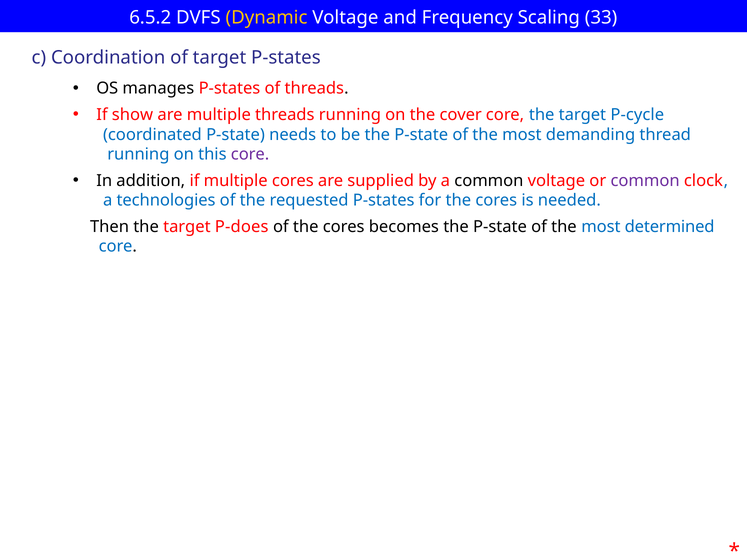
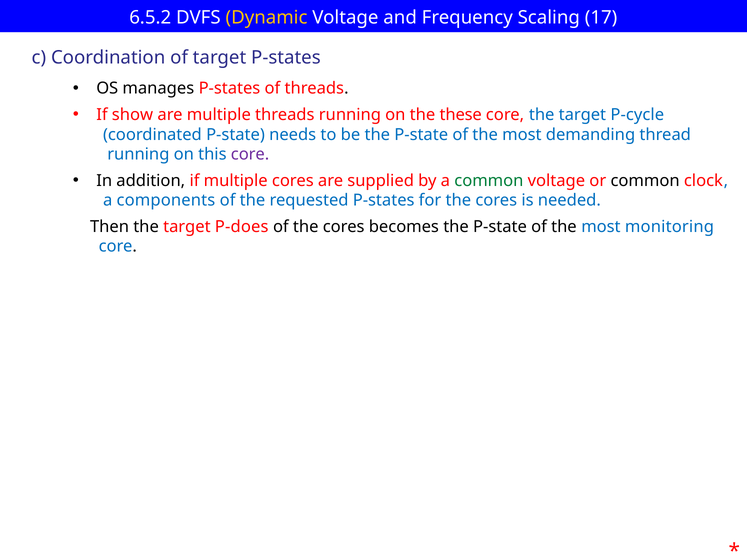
33: 33 -> 17
cover: cover -> these
common at (489, 181) colour: black -> green
common at (645, 181) colour: purple -> black
technologies: technologies -> components
determined: determined -> monitoring
